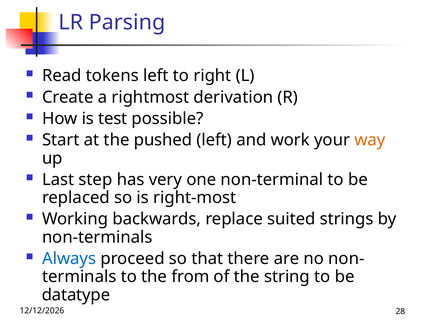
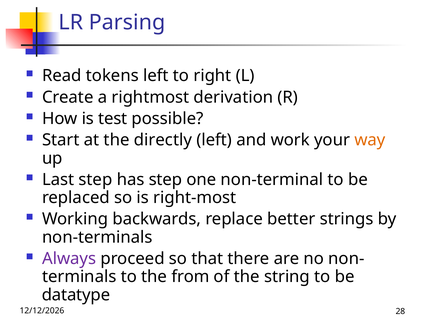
pushed: pushed -> directly
has very: very -> step
suited: suited -> better
Always colour: blue -> purple
